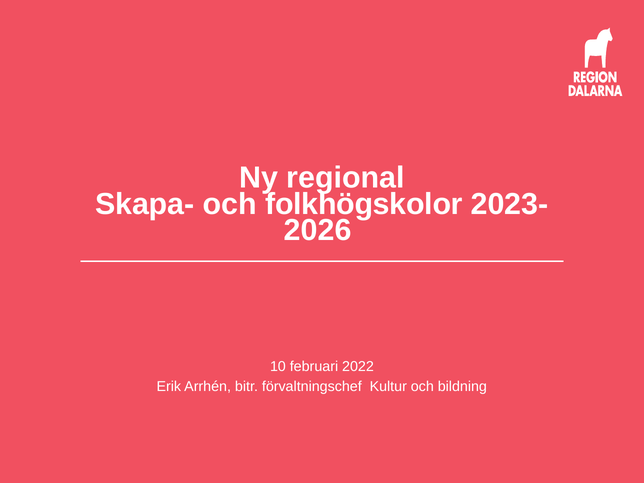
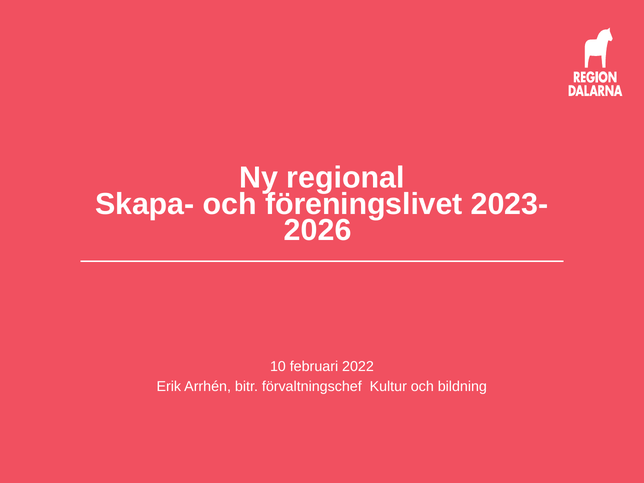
folkhögskolor: folkhögskolor -> föreningslivet
